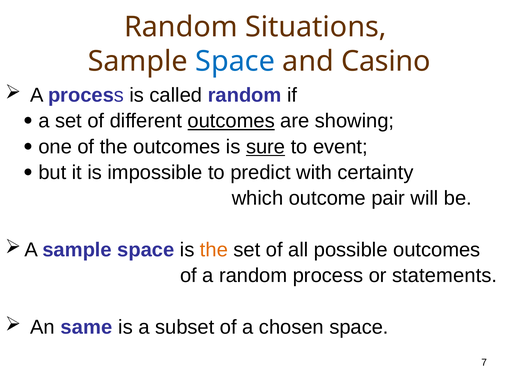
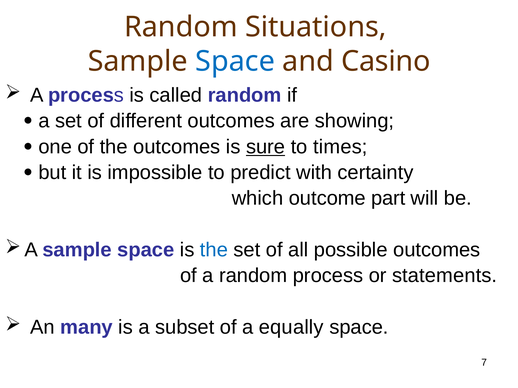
outcomes at (231, 121) underline: present -> none
event: event -> times
pair: pair -> part
the at (214, 250) colour: orange -> blue
same: same -> many
chosen: chosen -> equally
